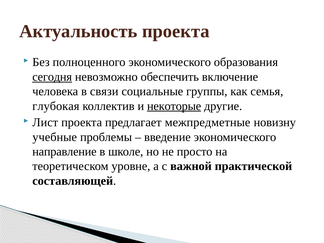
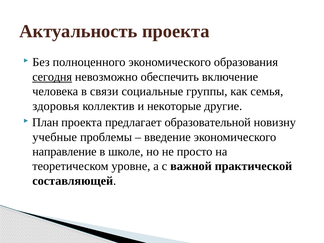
глубокая: глубокая -> здоровья
некоторые underline: present -> none
Лист: Лист -> План
межпредметные: межпредметные -> образовательной
